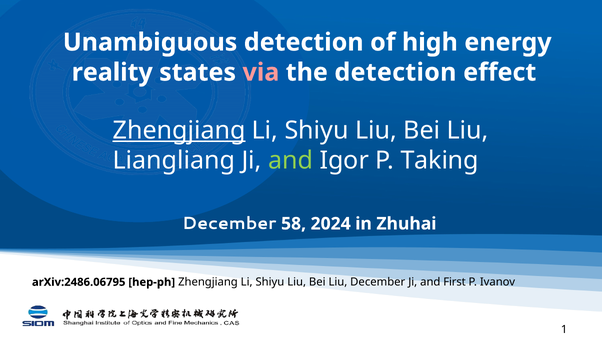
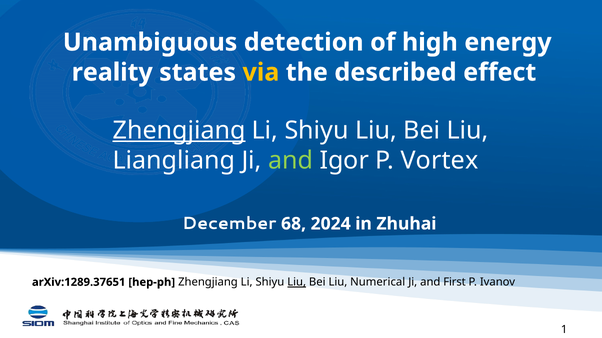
via colour: pink -> yellow
the detection: detection -> described
Taking: Taking -> Vortex
58: 58 -> 68
arXiv:2486.06795: arXiv:2486.06795 -> arXiv:1289.37651
Liu at (297, 283) underline: none -> present
Liu December: December -> Numerical
